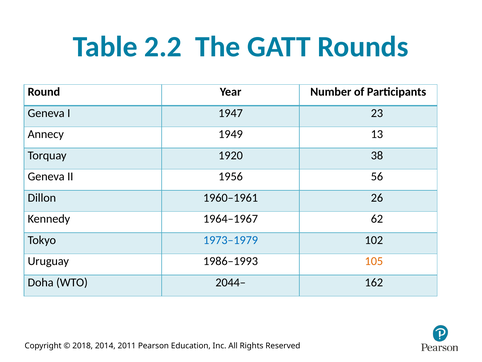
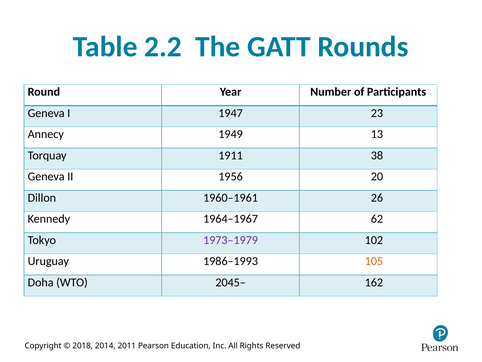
1920: 1920 -> 1911
56: 56 -> 20
1973–1979 colour: blue -> purple
2044–: 2044– -> 2045–
